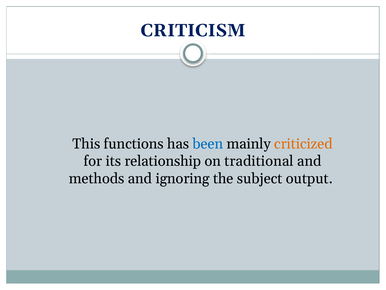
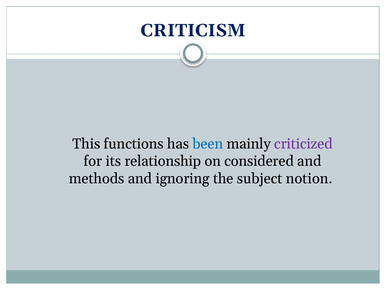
criticized colour: orange -> purple
traditional: traditional -> considered
output: output -> notion
